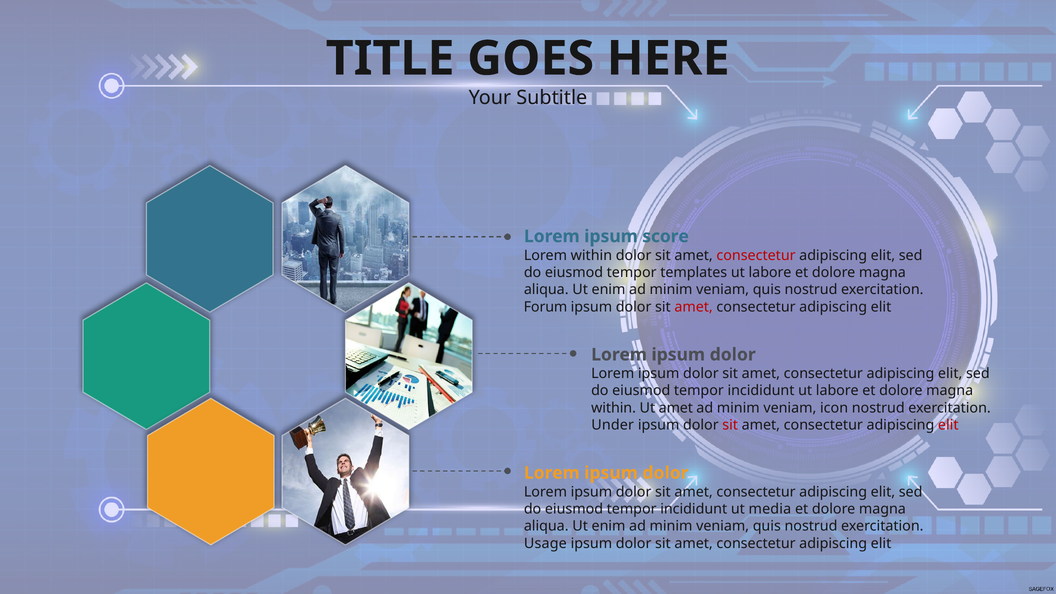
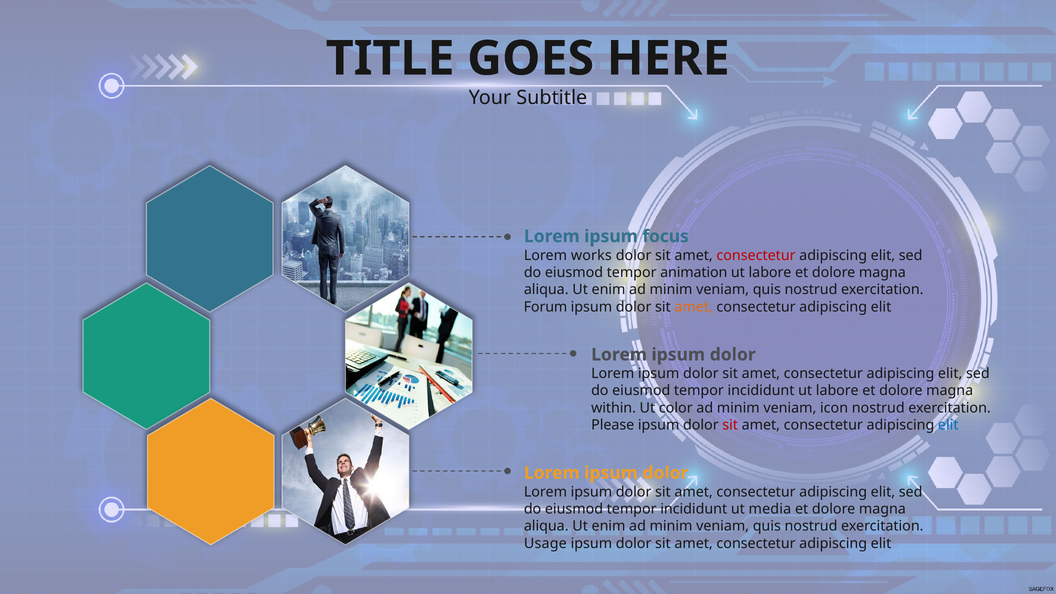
score: score -> focus
Lorem within: within -> works
templates: templates -> animation
amet at (694, 307) colour: red -> orange
Ut amet: amet -> color
Under: Under -> Please
elit at (948, 425) colour: red -> blue
